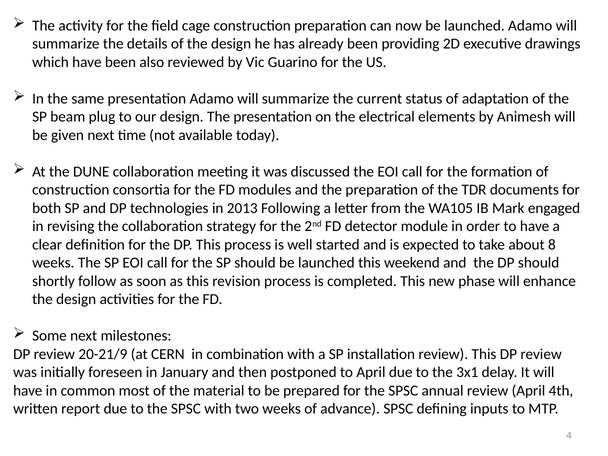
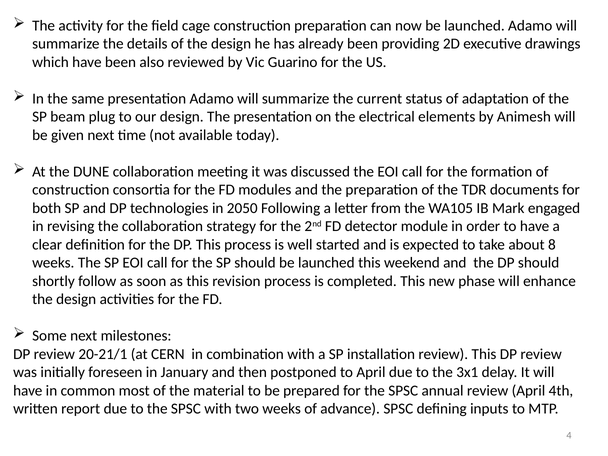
2013: 2013 -> 2050
20-21/9: 20-21/9 -> 20-21/1
